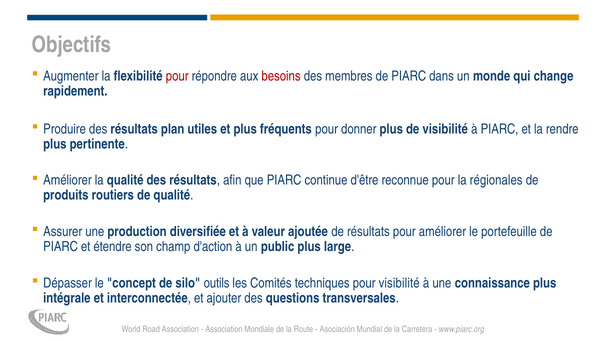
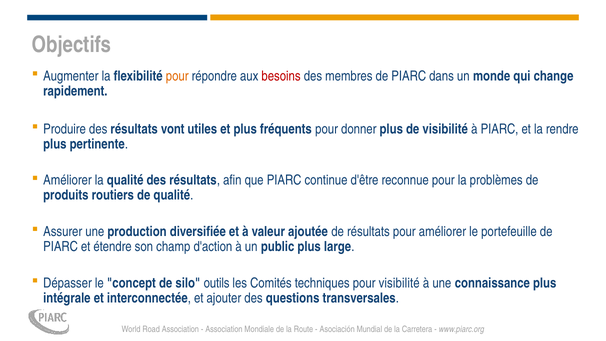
pour at (177, 76) colour: red -> orange
plan: plan -> vont
régionales: régionales -> problèmes
